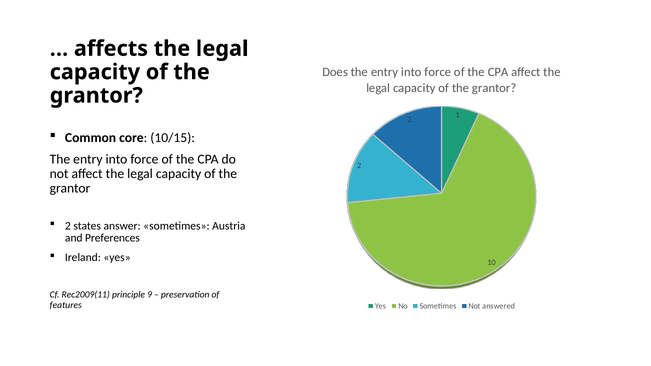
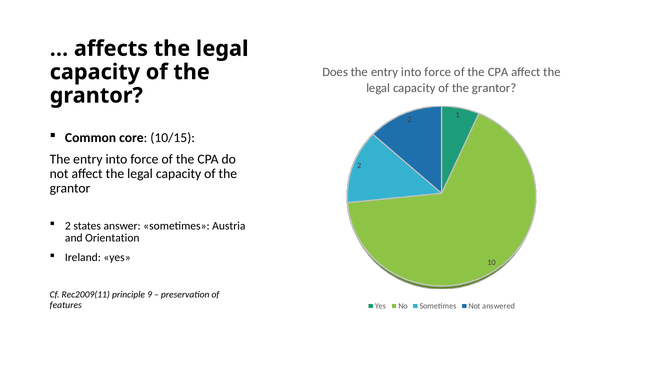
Preferences: Preferences -> Orientation
